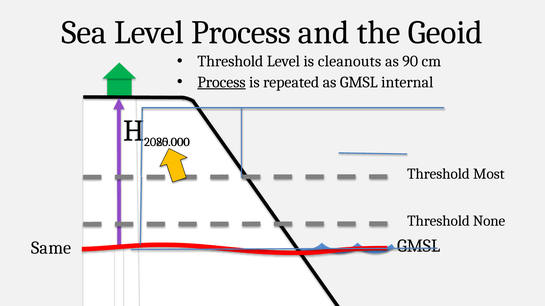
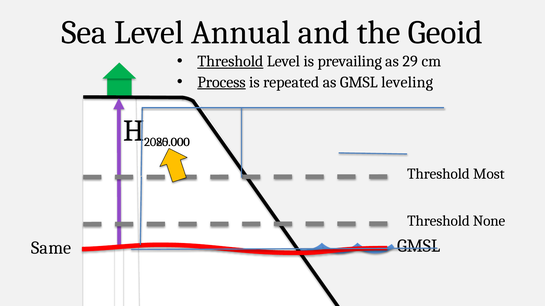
Level Process: Process -> Annual
Threshold at (230, 62) underline: none -> present
cleanouts: cleanouts -> prevailing
90: 90 -> 29
internal: internal -> leveling
